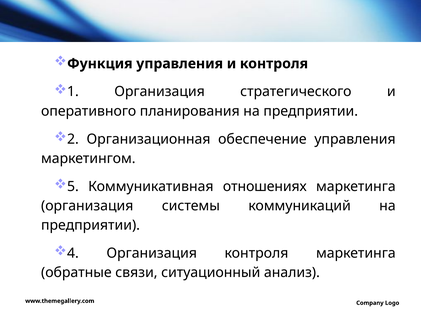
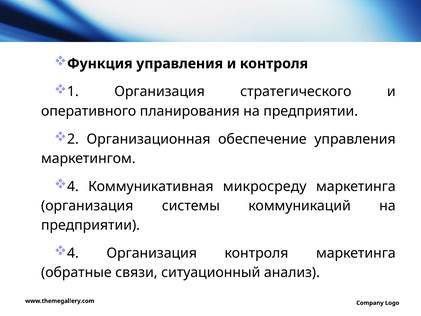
5 at (73, 186): 5 -> 4
отношениях: отношениях -> микросреду
